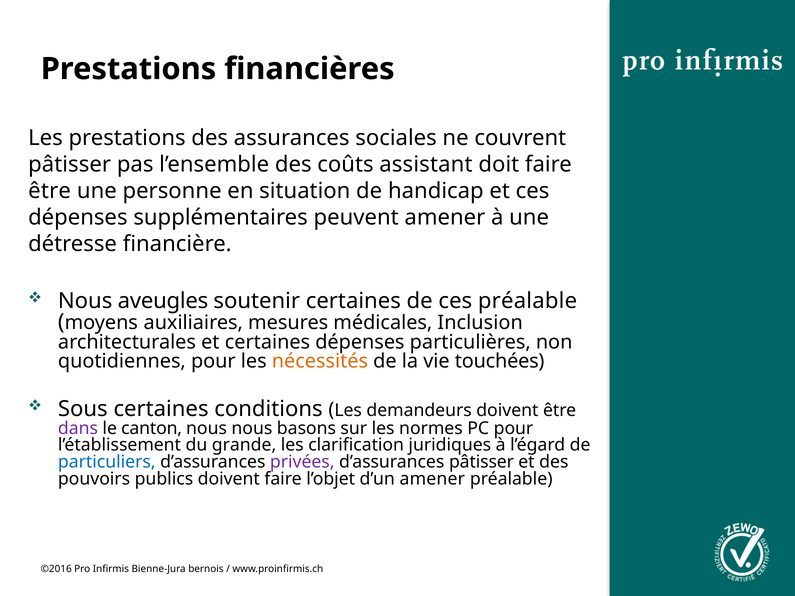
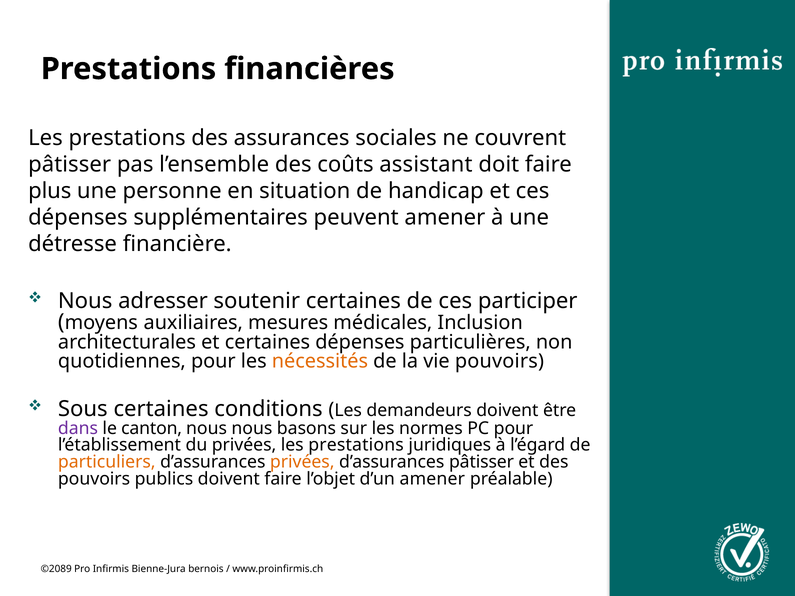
être at (50, 191): être -> plus
aveugles: aveugles -> adresser
ces préalable: préalable -> participer
vie touchées: touchées -> pouvoirs
du grande: grande -> privées
clarification at (356, 445): clarification -> prestations
particuliers colour: blue -> orange
privées at (302, 462) colour: purple -> orange
©2016: ©2016 -> ©2089
